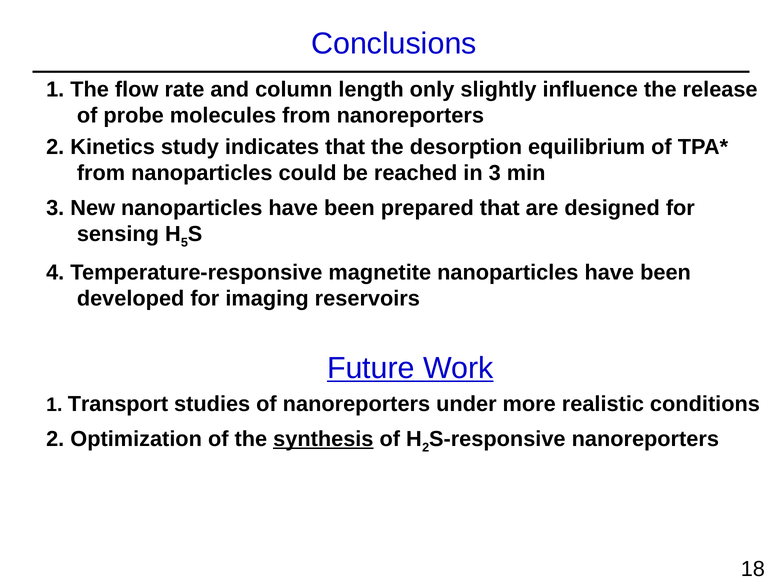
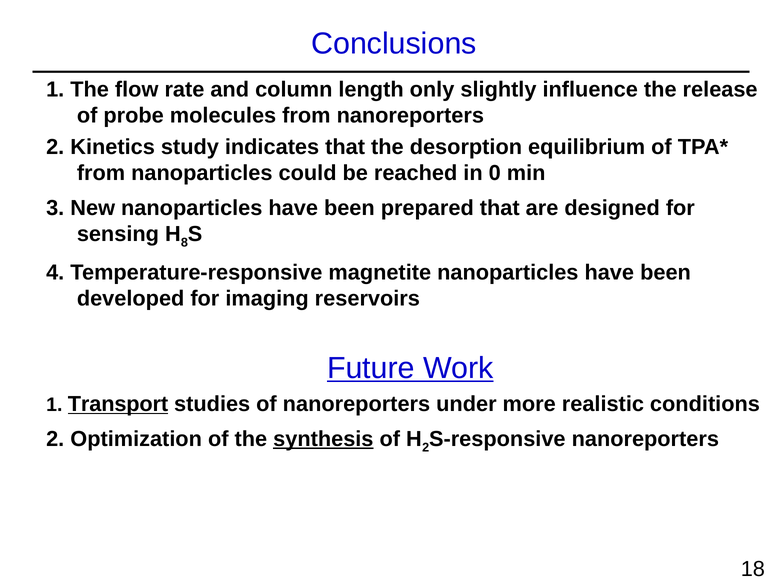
in 3: 3 -> 0
5: 5 -> 8
Transport underline: none -> present
